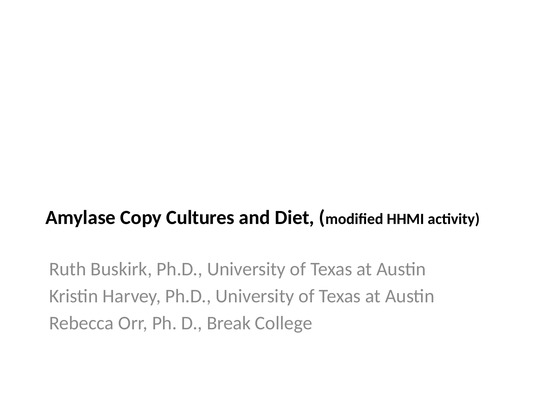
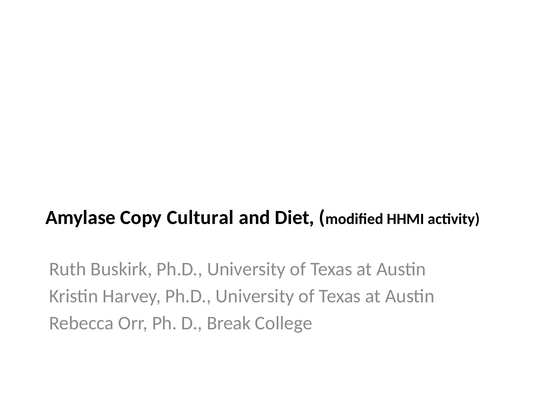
Cultures: Cultures -> Cultural
